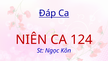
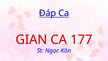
NIÊN: NIÊN -> GIAN
124: 124 -> 177
